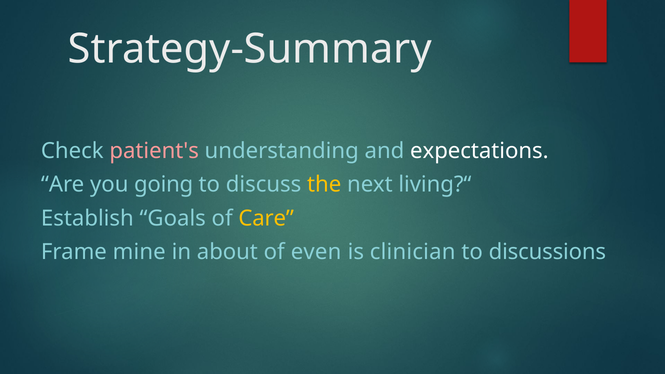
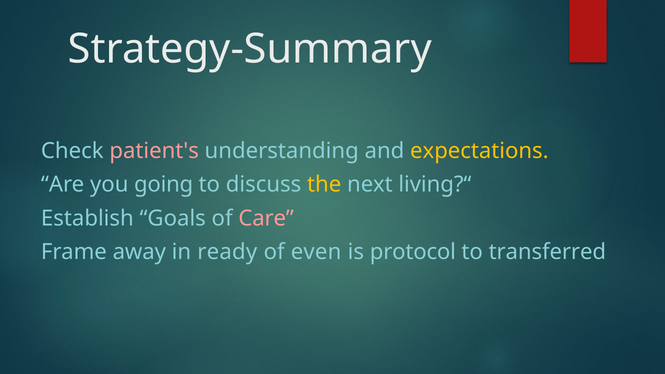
expectations colour: white -> yellow
Care colour: yellow -> pink
mine: mine -> away
about: about -> ready
clinician: clinician -> protocol
discussions: discussions -> transferred
